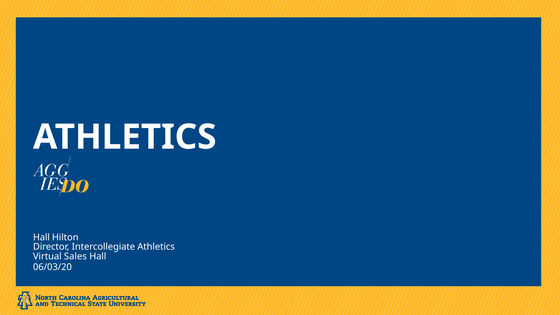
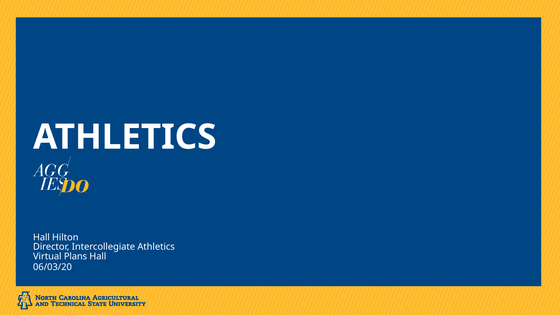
Sales: Sales -> Plans
